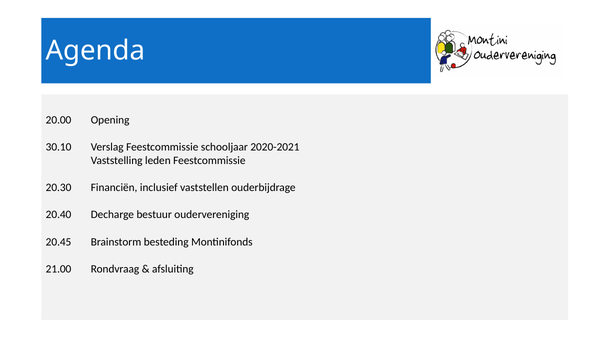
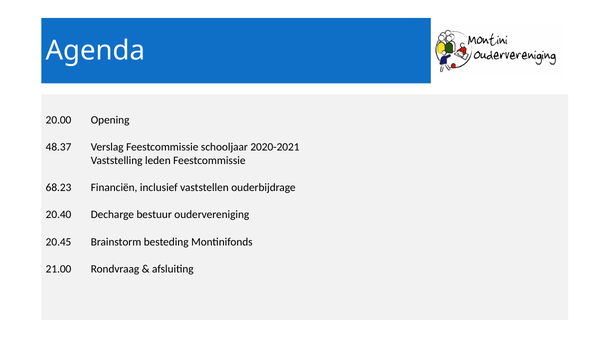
30.10: 30.10 -> 48.37
20.30: 20.30 -> 68.23
